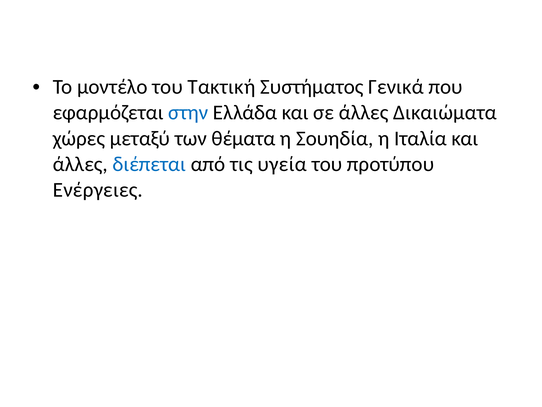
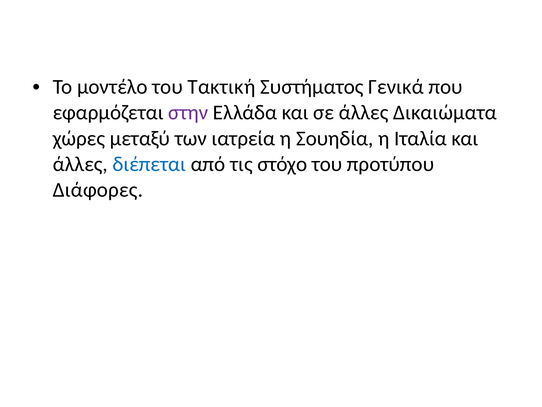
στην colour: blue -> purple
θέματα: θέματα -> ιατρεία
υγεία: υγεία -> στόχο
Ενέργειες: Ενέργειες -> Διάφορες
